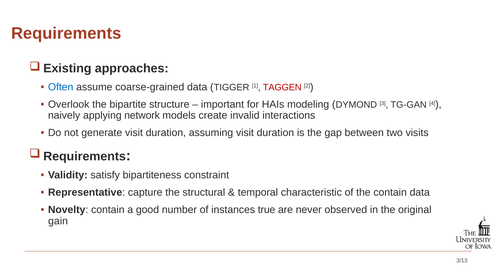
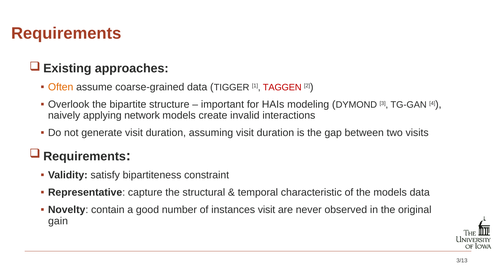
Often colour: blue -> orange
the contain: contain -> models
instances true: true -> visit
